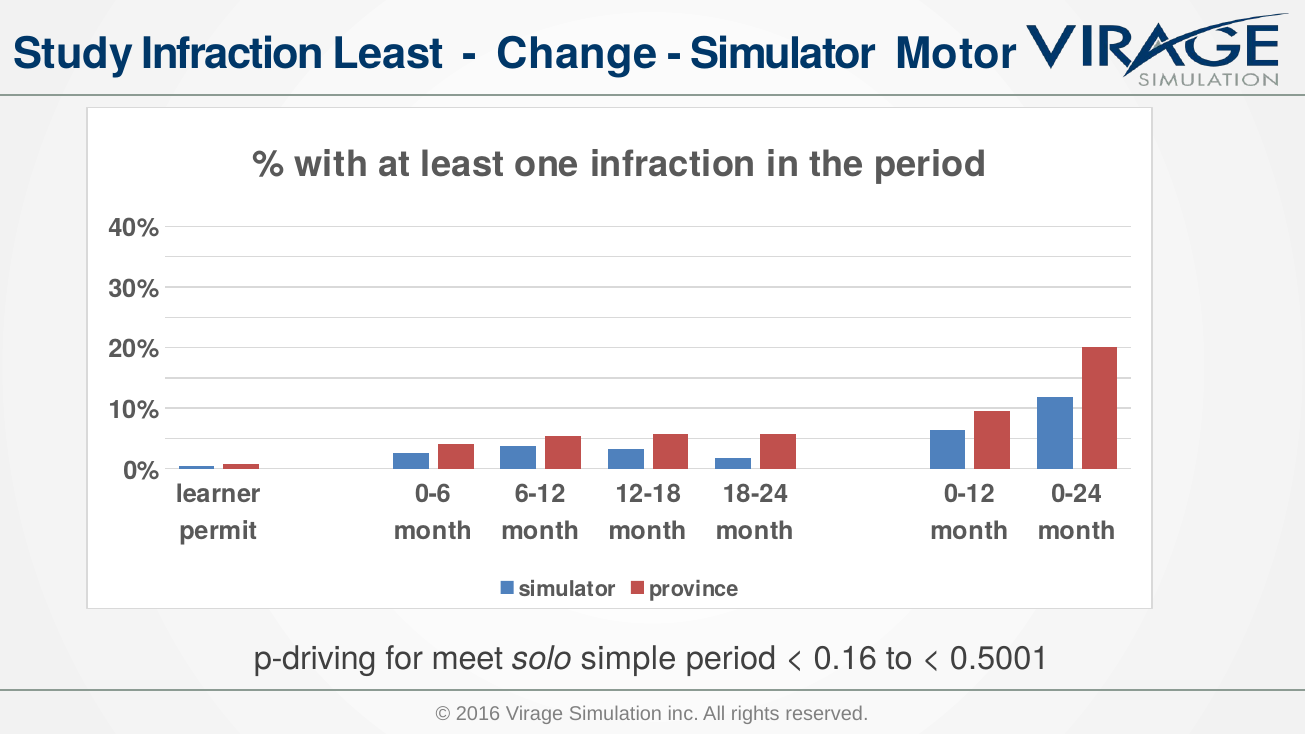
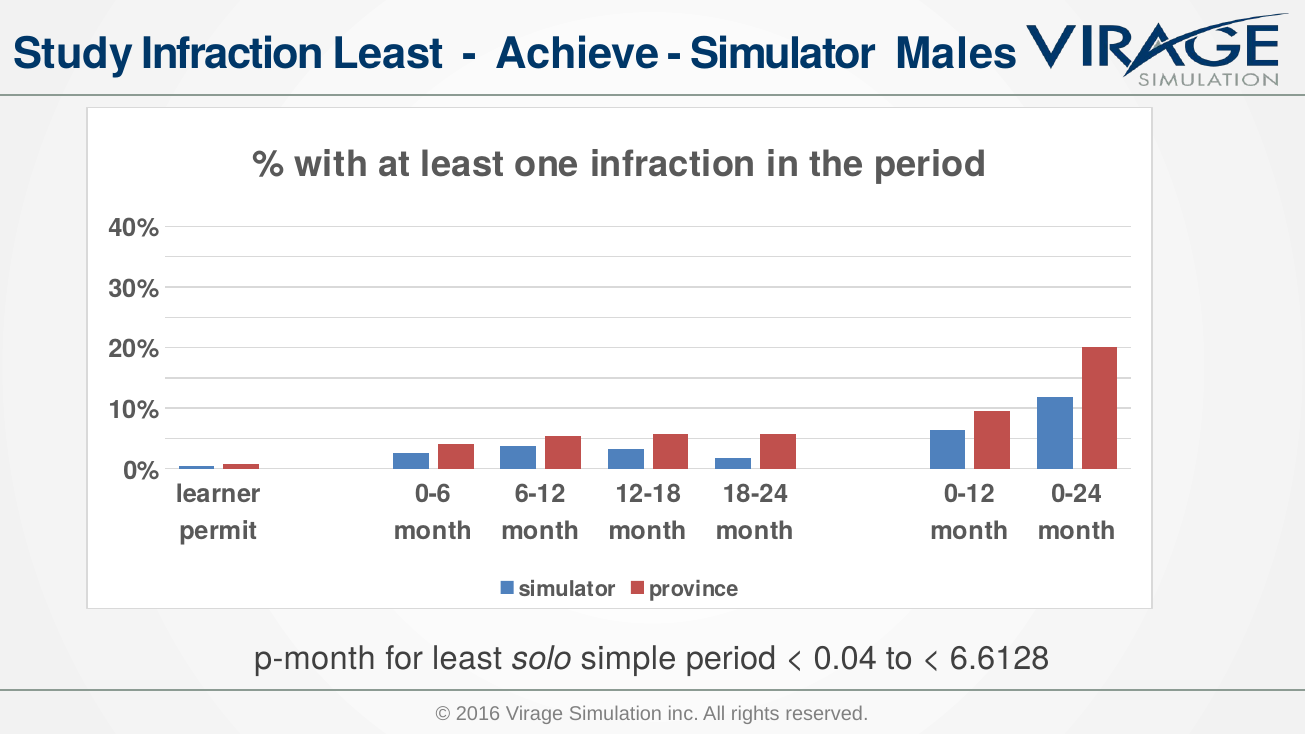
Change: Change -> Achieve
Motor: Motor -> Males
p-driving: p-driving -> p-month
for meet: meet -> least
0.16: 0.16 -> 0.04
0.5001: 0.5001 -> 6.6128
